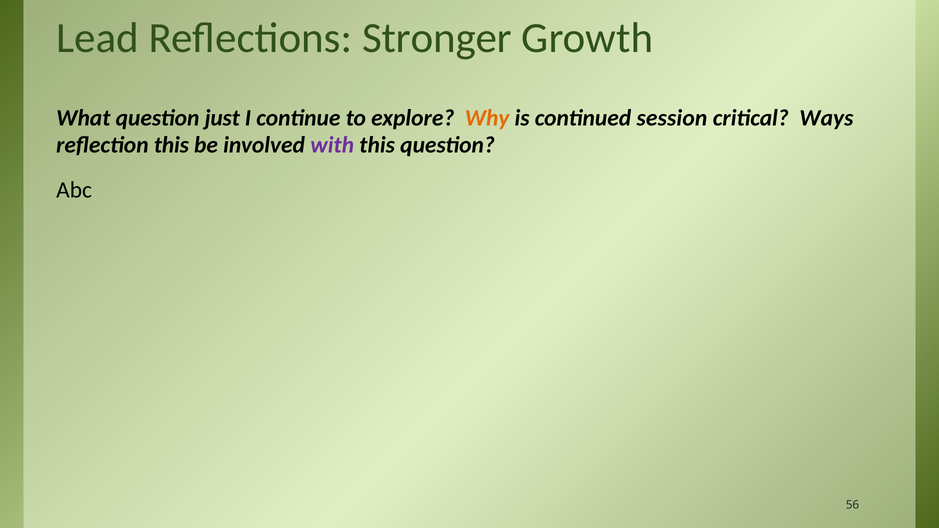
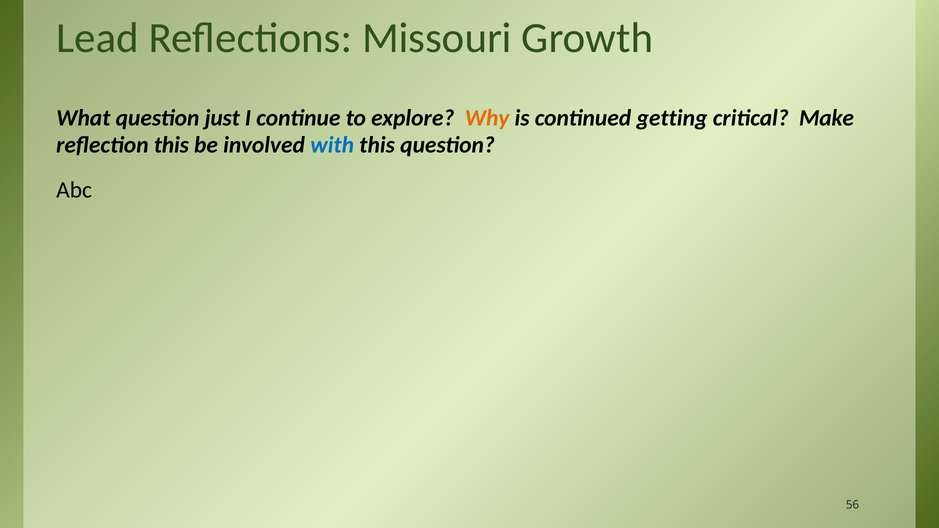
Stronger: Stronger -> Missouri
session: session -> getting
Ways: Ways -> Make
with colour: purple -> blue
